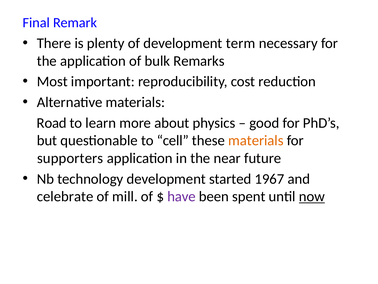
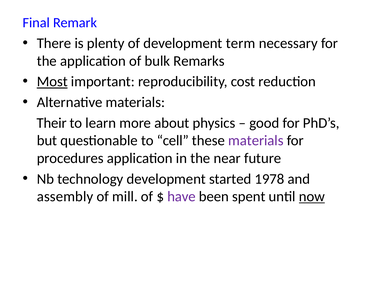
Most underline: none -> present
Road: Road -> Their
materials at (256, 140) colour: orange -> purple
supporters: supporters -> procedures
1967: 1967 -> 1978
celebrate: celebrate -> assembly
